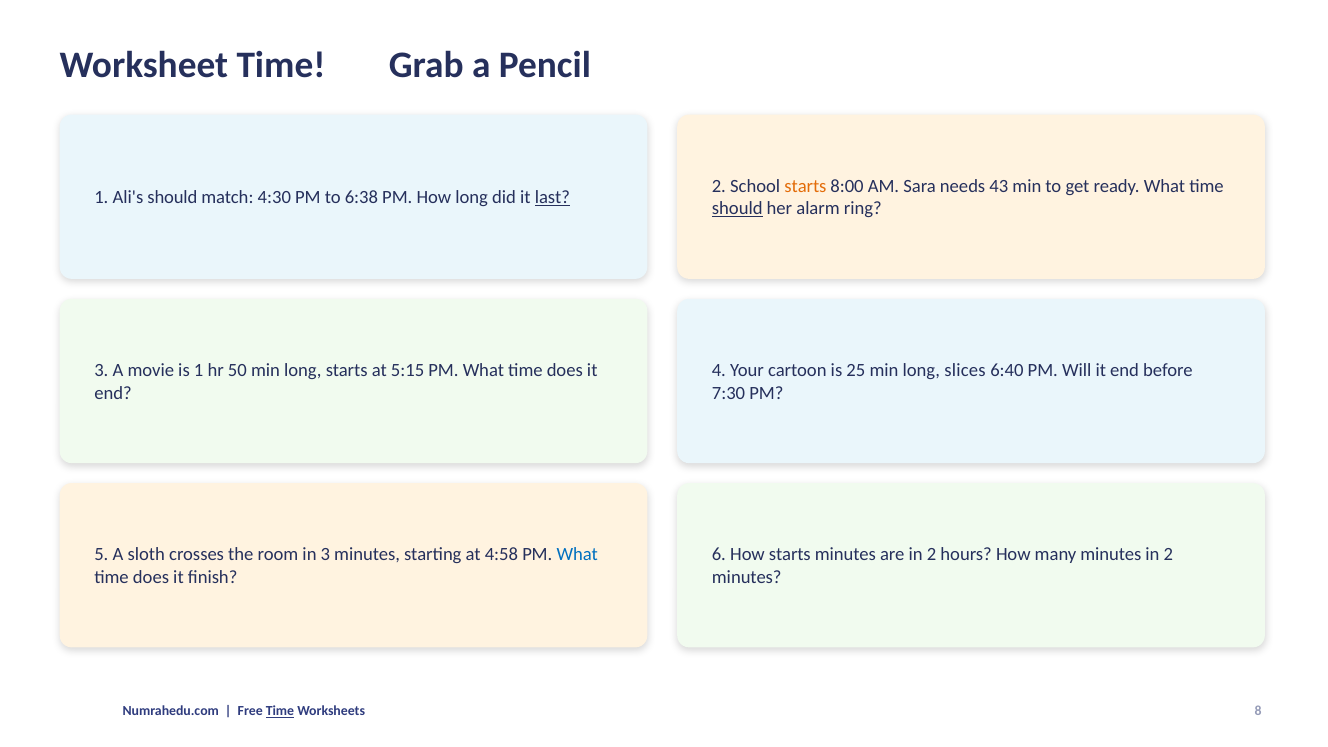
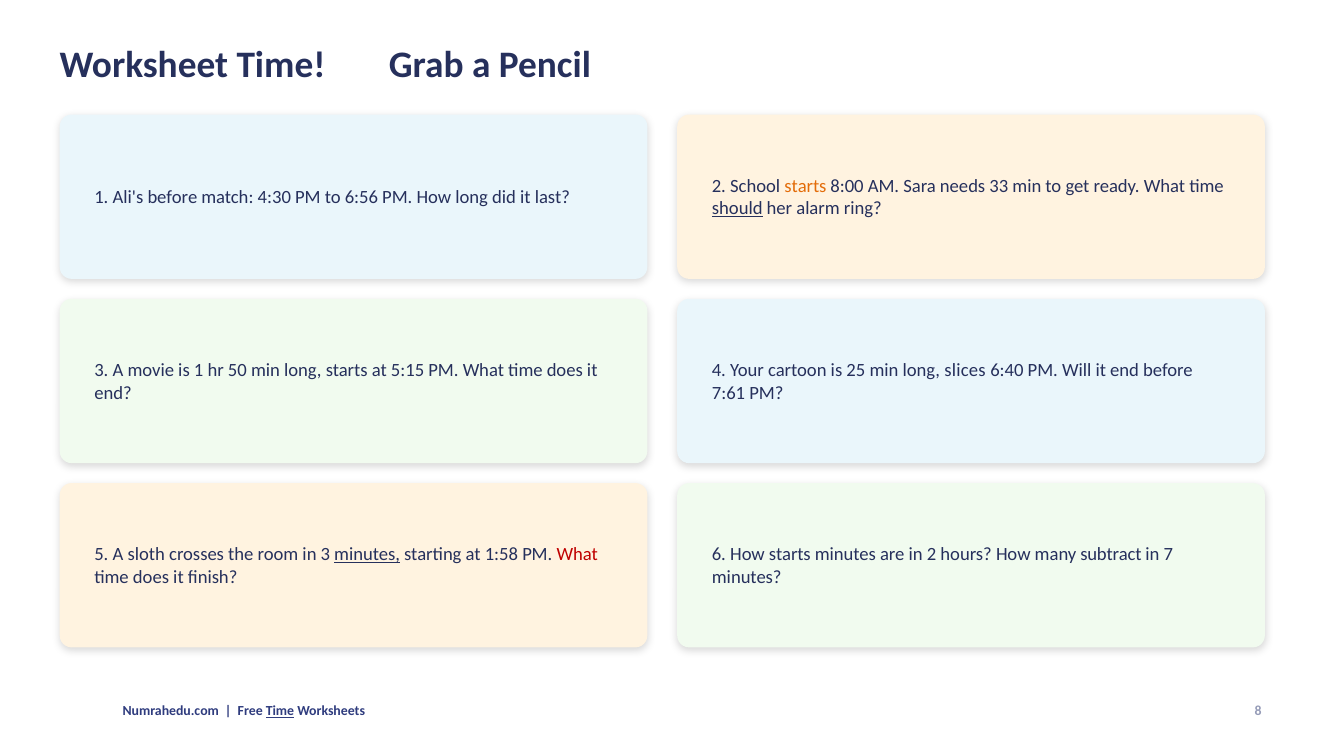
43: 43 -> 33
Ali's should: should -> before
6:38: 6:38 -> 6:56
last underline: present -> none
7:30: 7:30 -> 7:61
minutes at (367, 555) underline: none -> present
4:58: 4:58 -> 1:58
What at (577, 555) colour: blue -> red
many minutes: minutes -> subtract
2 at (1168, 555): 2 -> 7
